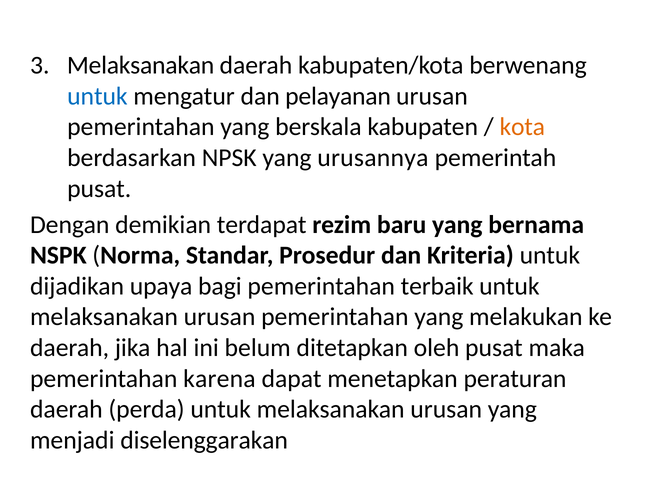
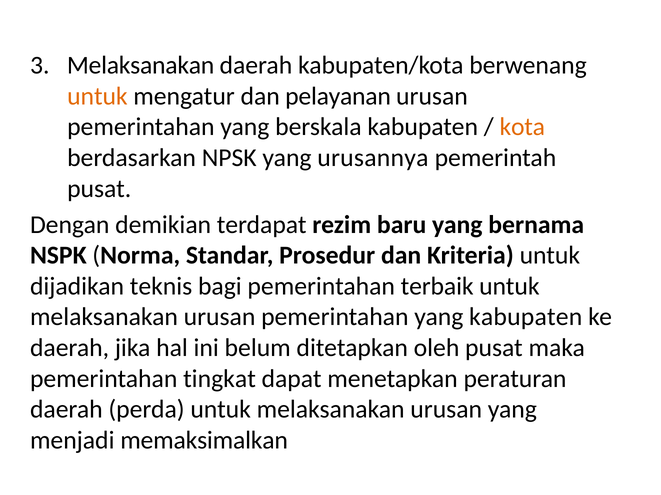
untuk at (97, 96) colour: blue -> orange
upaya: upaya -> teknis
yang melakukan: melakukan -> kabupaten
karena: karena -> tingkat
diselenggarakan: diselenggarakan -> memaksimalkan
